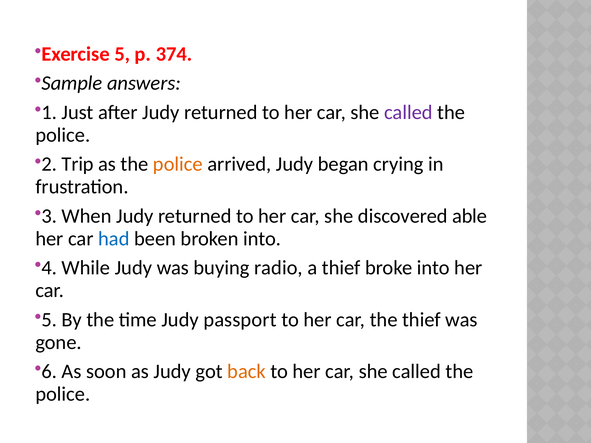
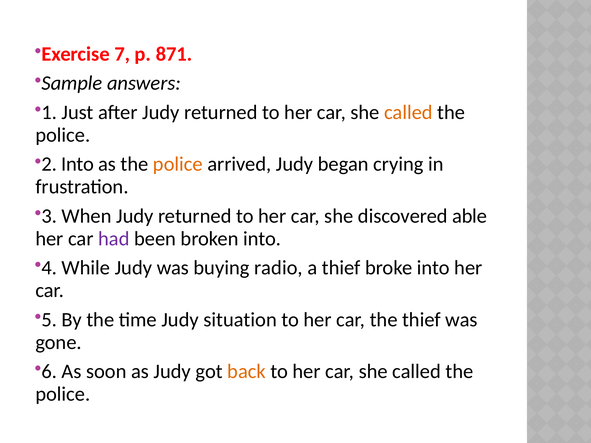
5: 5 -> 7
374: 374 -> 871
called at (408, 112) colour: purple -> orange
Trip at (78, 164): Trip -> Into
had colour: blue -> purple
passport: passport -> situation
